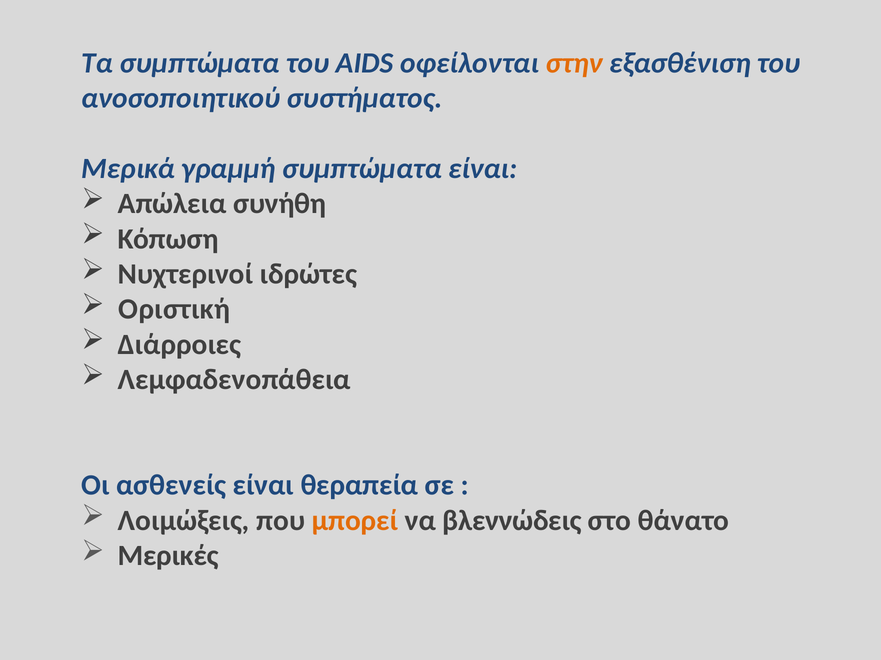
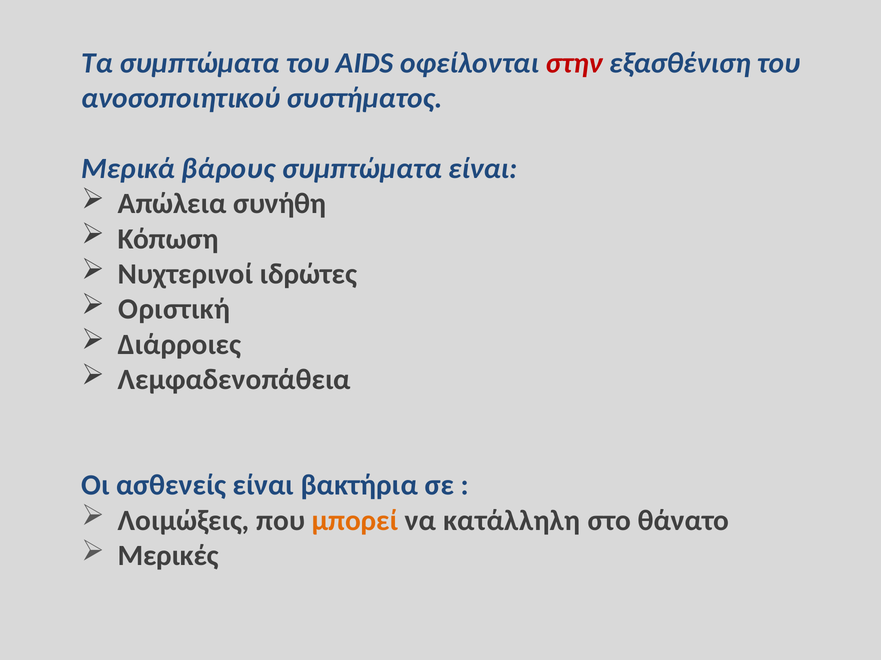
στην colour: orange -> red
γραμμή: γραμμή -> βάρους
θεραπεία: θεραπεία -> βακτήρια
βλεννώδεις: βλεννώδεις -> κατάλληλη
